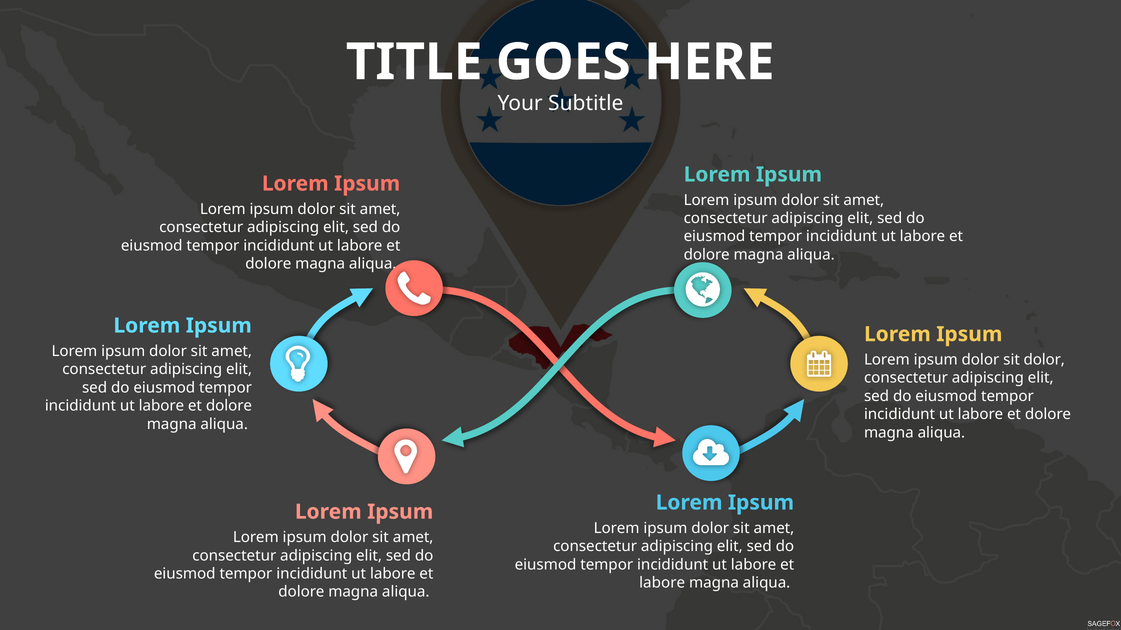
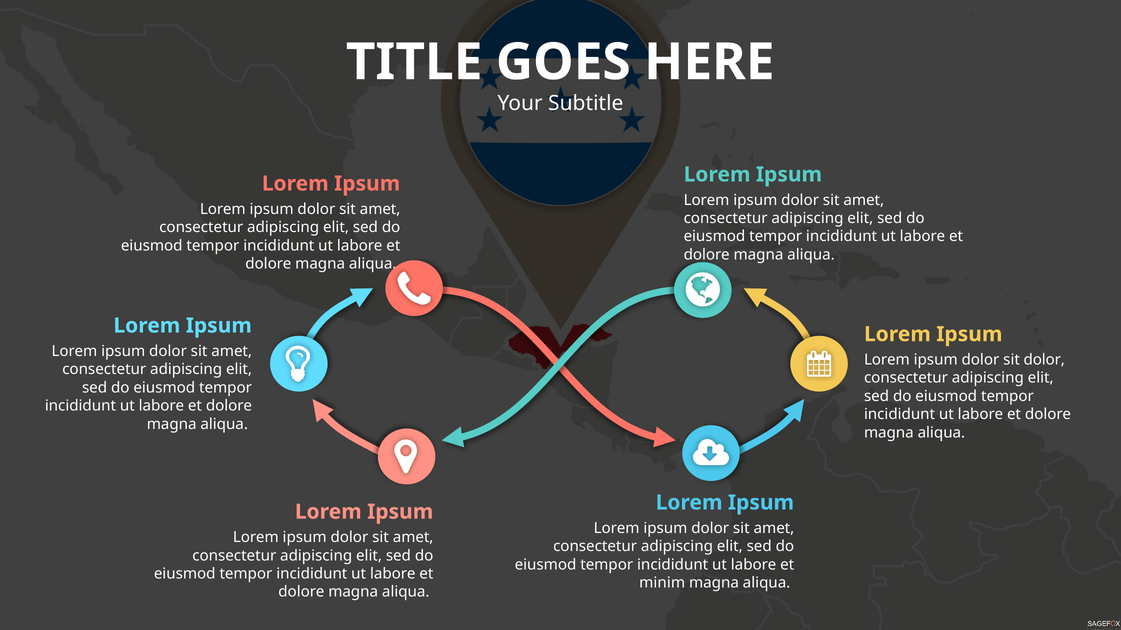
labore at (662, 583): labore -> minim
